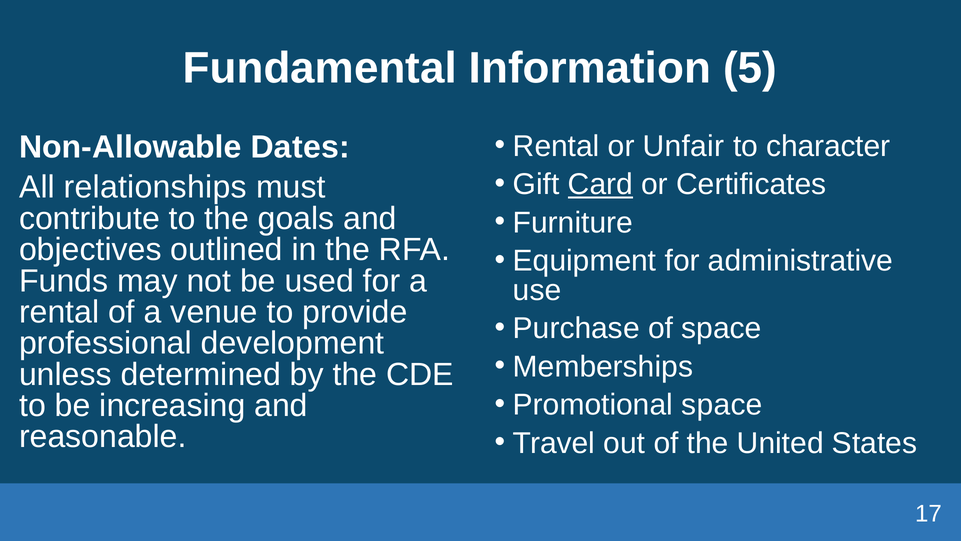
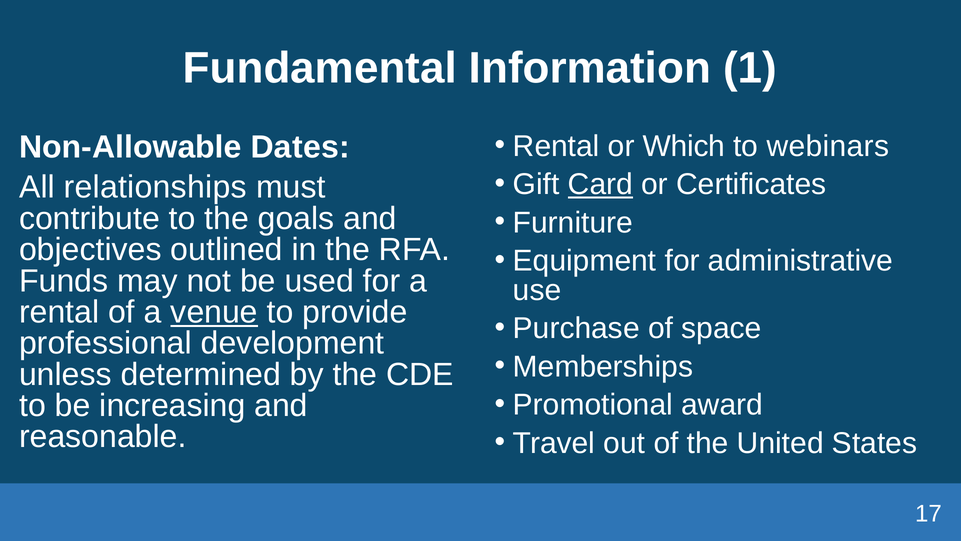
5: 5 -> 1
Unfair: Unfair -> Which
character: character -> webinars
venue underline: none -> present
Promotional space: space -> award
